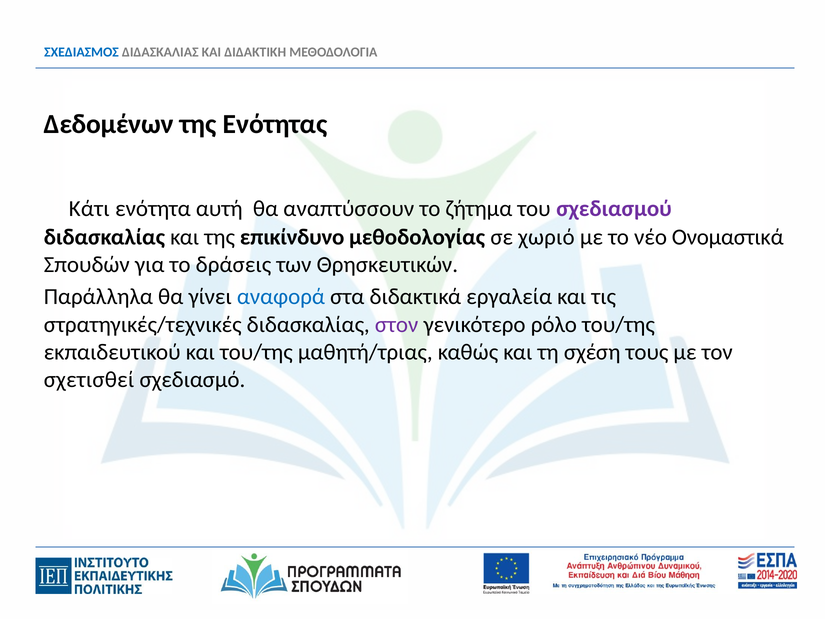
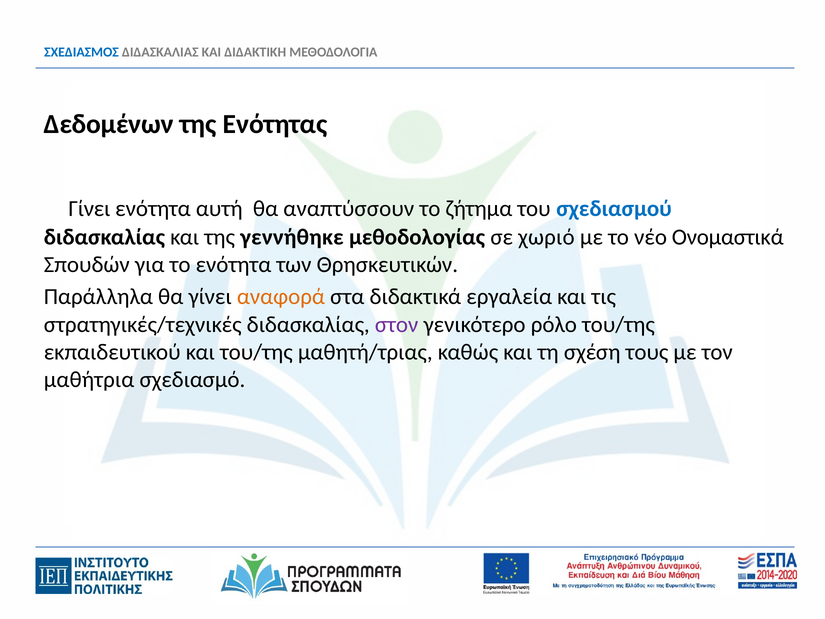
Κάτι at (89, 209): Κάτι -> Γίνει
σχεδιασμού colour: purple -> blue
επικίνδυνο: επικίνδυνο -> γεννήθηκε
το δράσεις: δράσεις -> ενότητα
αναφορά colour: blue -> orange
σχετισθεί: σχετισθεί -> μαθήτρια
